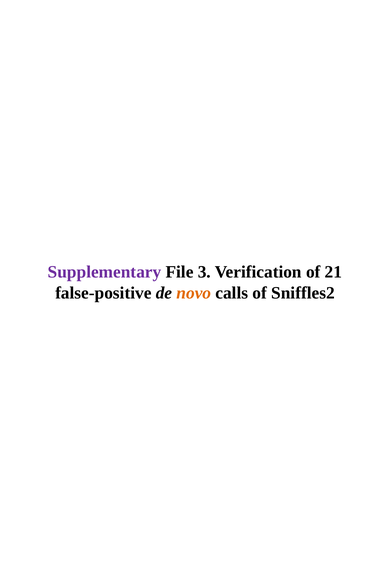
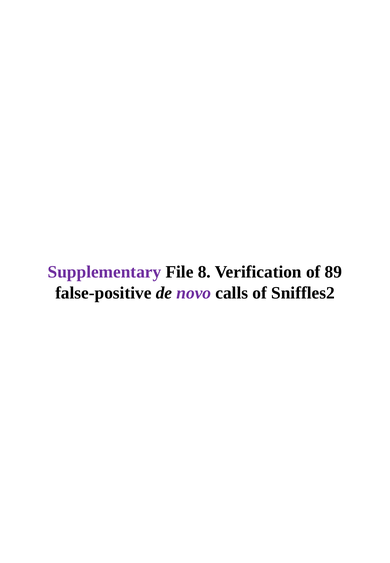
3: 3 -> 8
21: 21 -> 89
novo colour: orange -> purple
